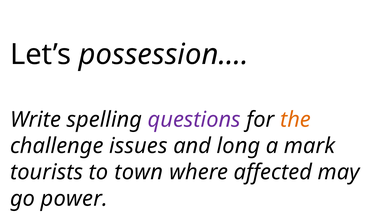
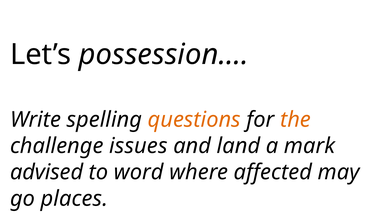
questions colour: purple -> orange
long: long -> land
tourists: tourists -> advised
town: town -> word
power: power -> places
